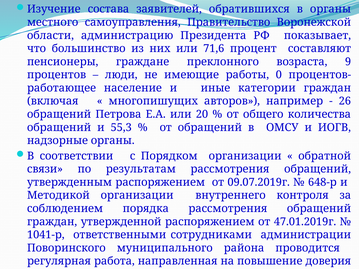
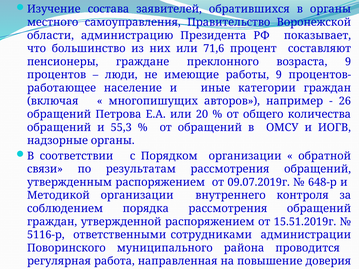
работы 0: 0 -> 9
47.01.2019г: 47.01.2019г -> 15.51.2019г
1041-р: 1041-р -> 5116-р
